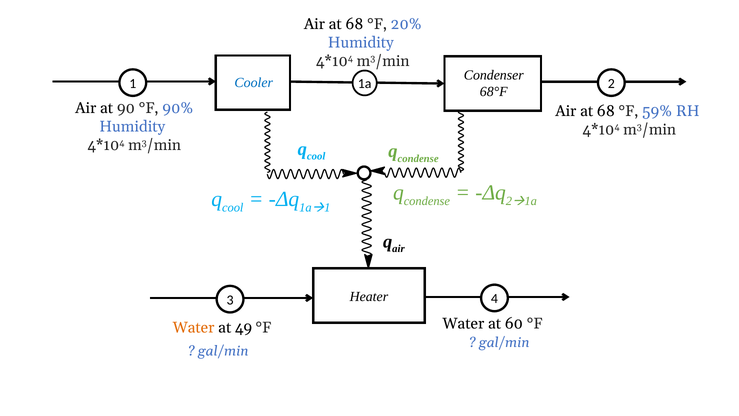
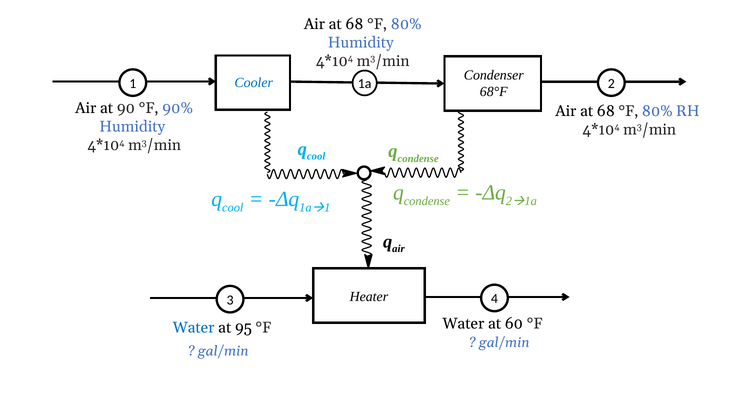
20% at (406, 24): 20% -> 80%
59% at (657, 111): 59% -> 80%
Water at (194, 327) colour: orange -> blue
49: 49 -> 95
